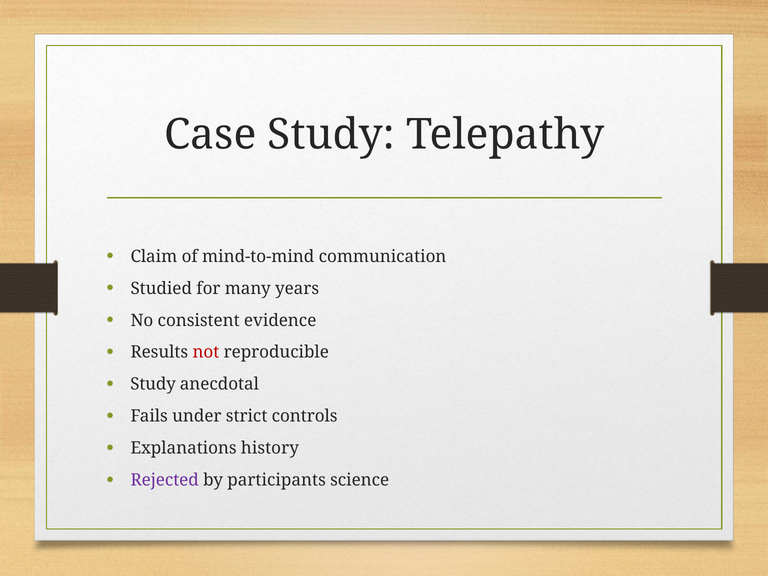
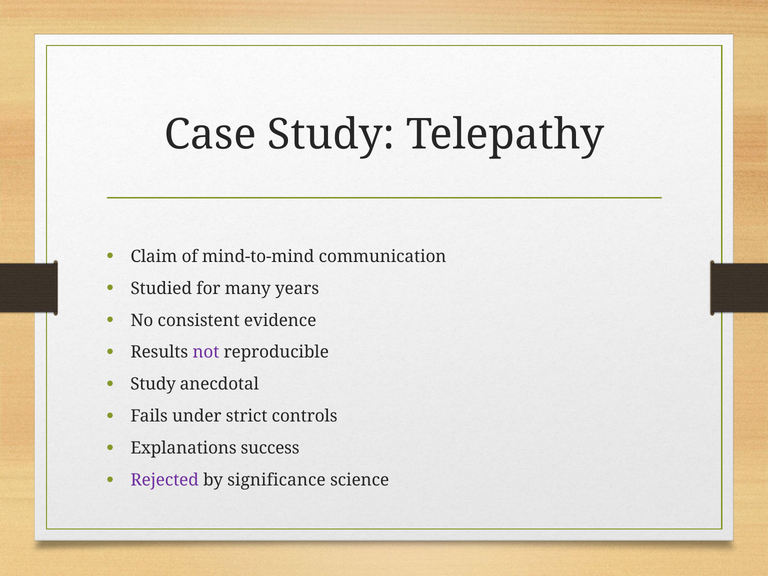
not colour: red -> purple
history: history -> success
participants: participants -> significance
